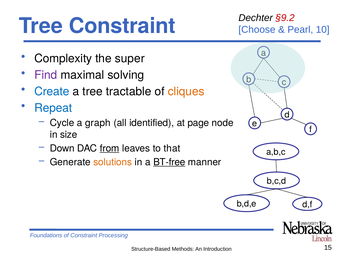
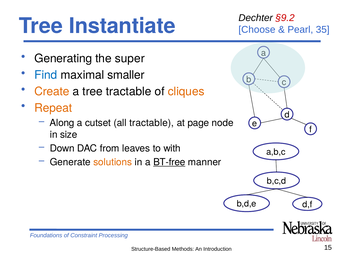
Tree Constraint: Constraint -> Instantiate
10: 10 -> 35
Complexity: Complexity -> Generating
Find colour: purple -> blue
solving: solving -> smaller
Create colour: blue -> orange
Repeat colour: blue -> orange
Cycle: Cycle -> Along
graph: graph -> cutset
all identified: identified -> tractable
from underline: present -> none
that: that -> with
